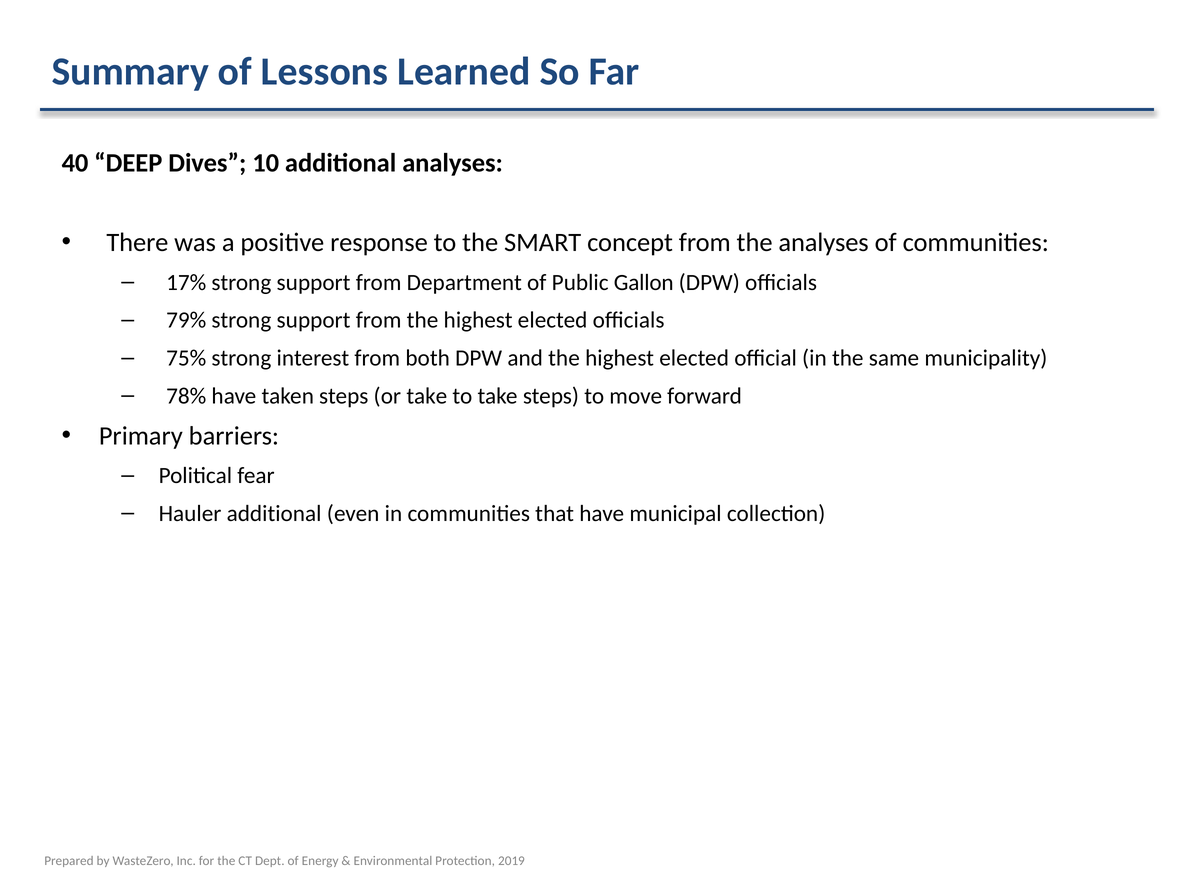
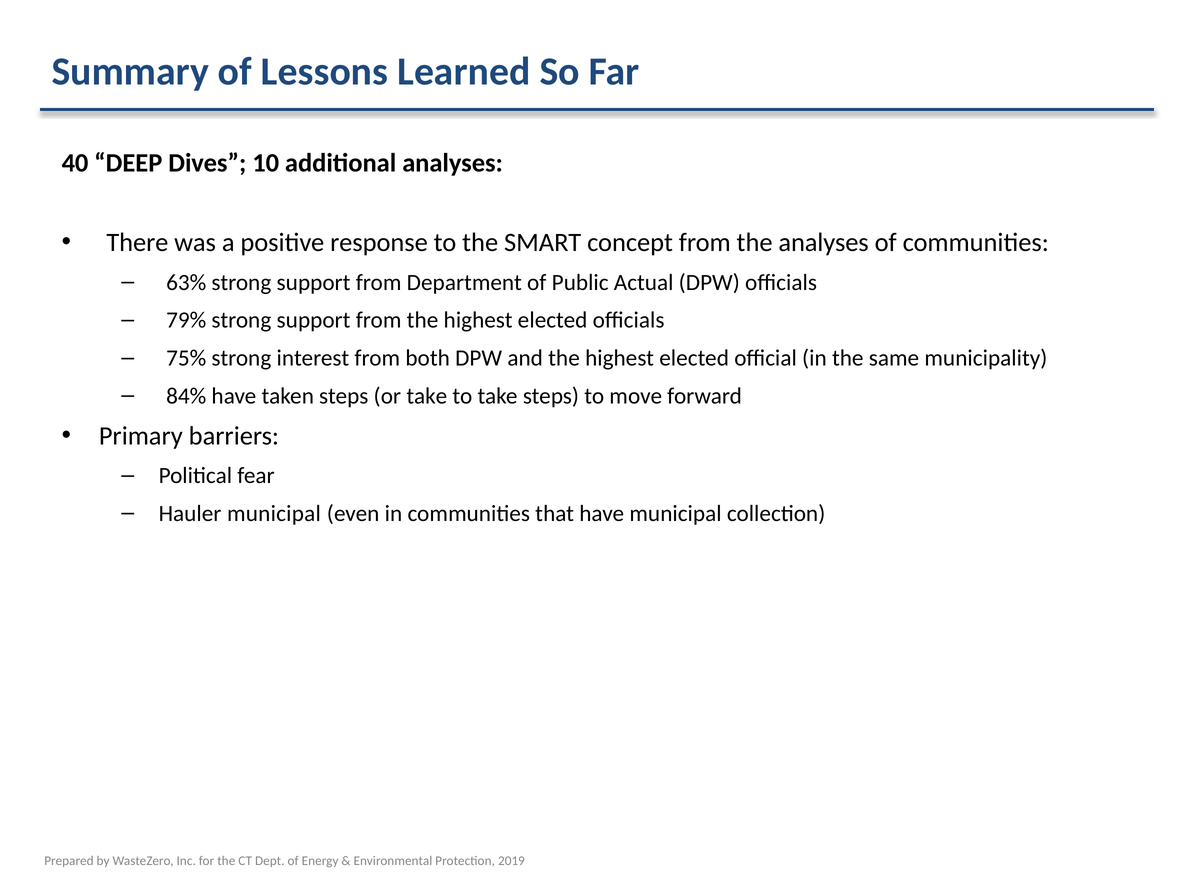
17%: 17% -> 63%
Gallon: Gallon -> Actual
78%: 78% -> 84%
Hauler additional: additional -> municipal
